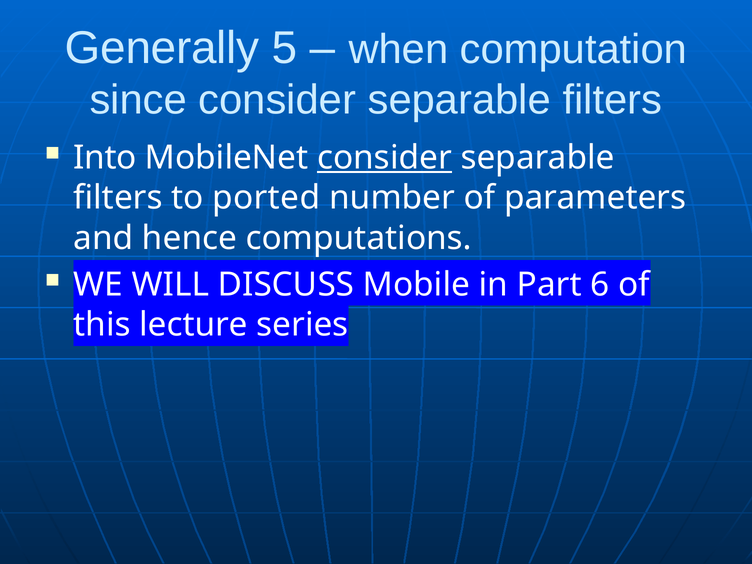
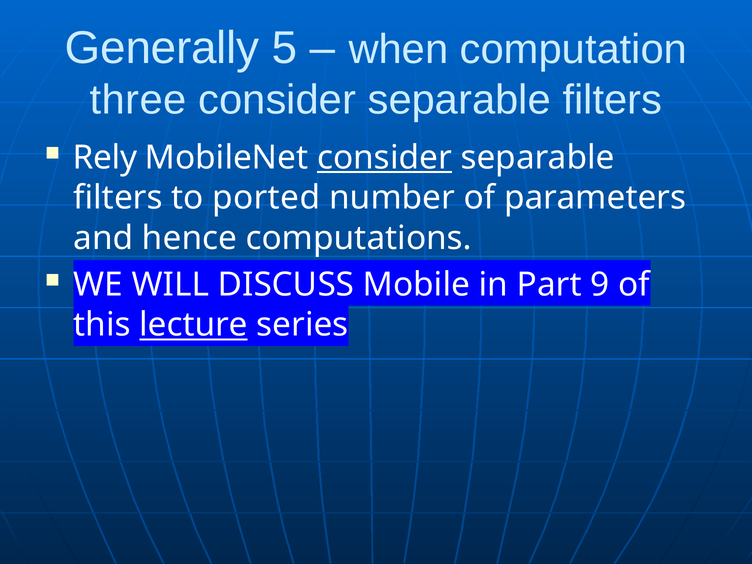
since: since -> three
Into: Into -> Rely
6: 6 -> 9
lecture underline: none -> present
